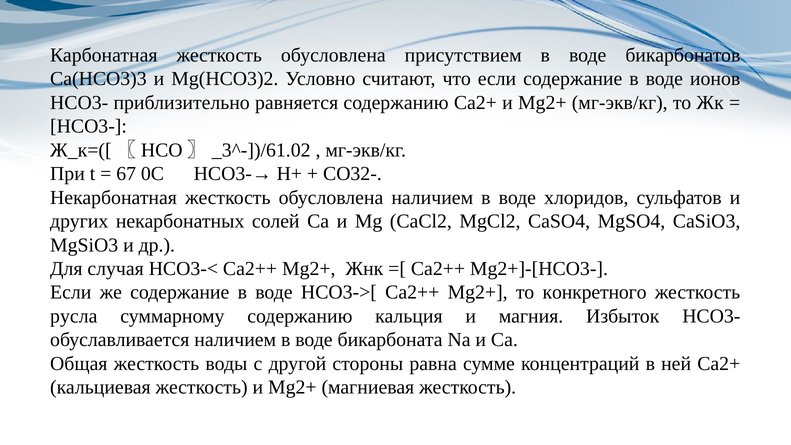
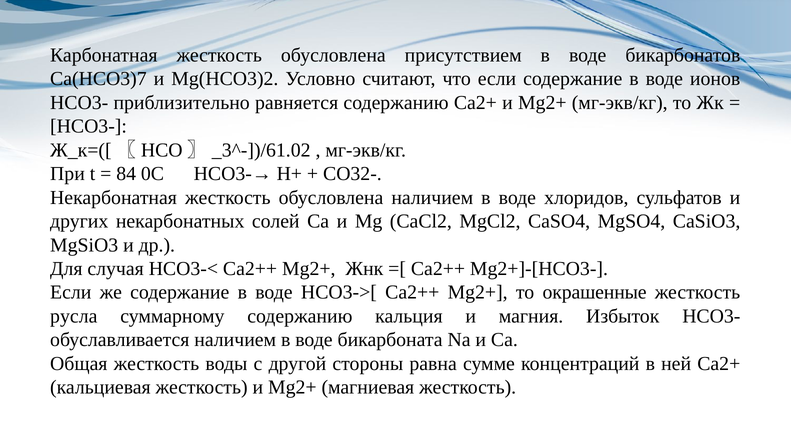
Ca(HCO3)3: Ca(HCO3)3 -> Ca(HCO3)7
67: 67 -> 84
конкретного: конкретного -> окрашенные
